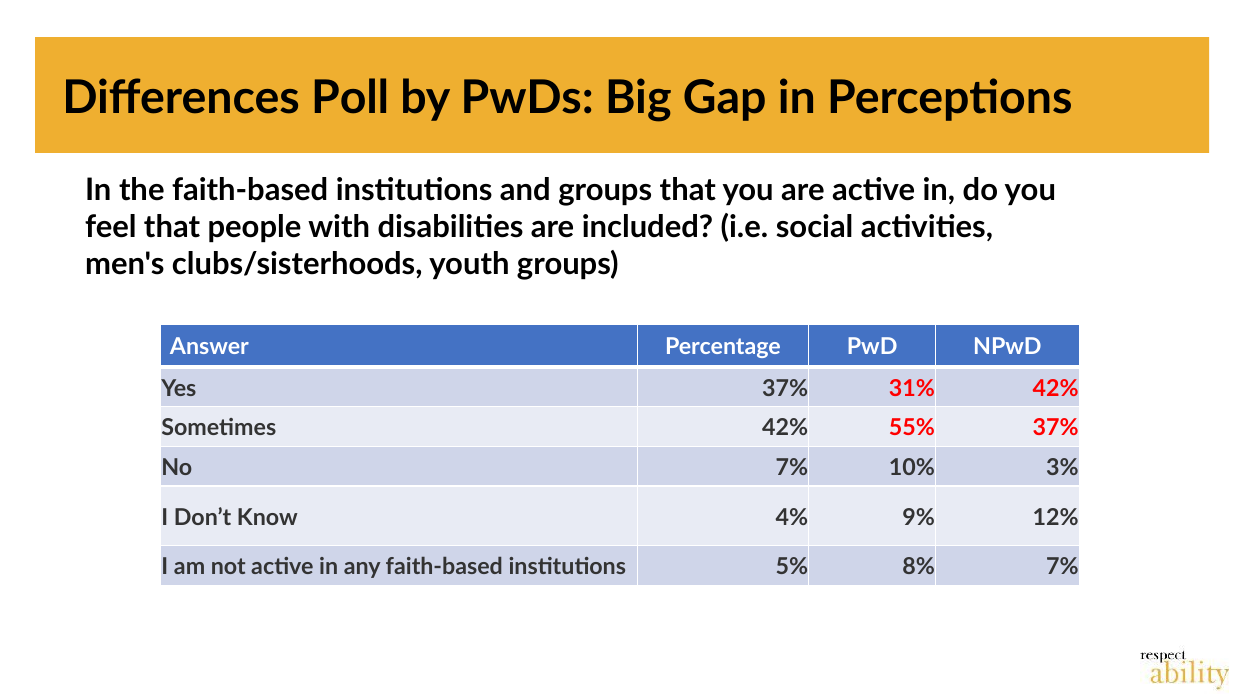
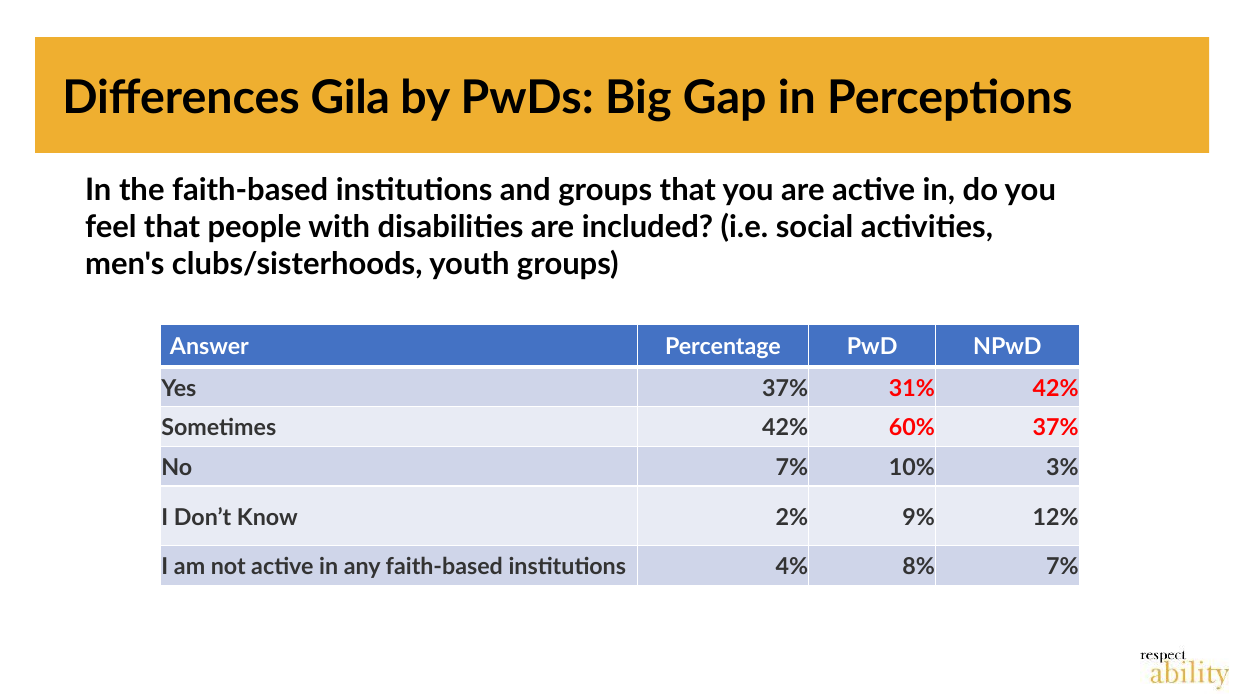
Poll: Poll -> Gila
55%: 55% -> 60%
4%: 4% -> 2%
5%: 5% -> 4%
